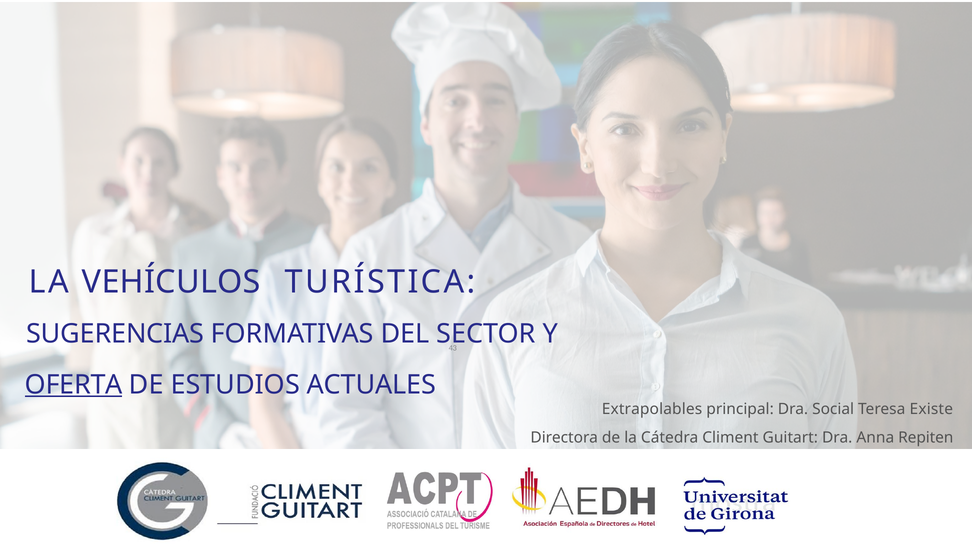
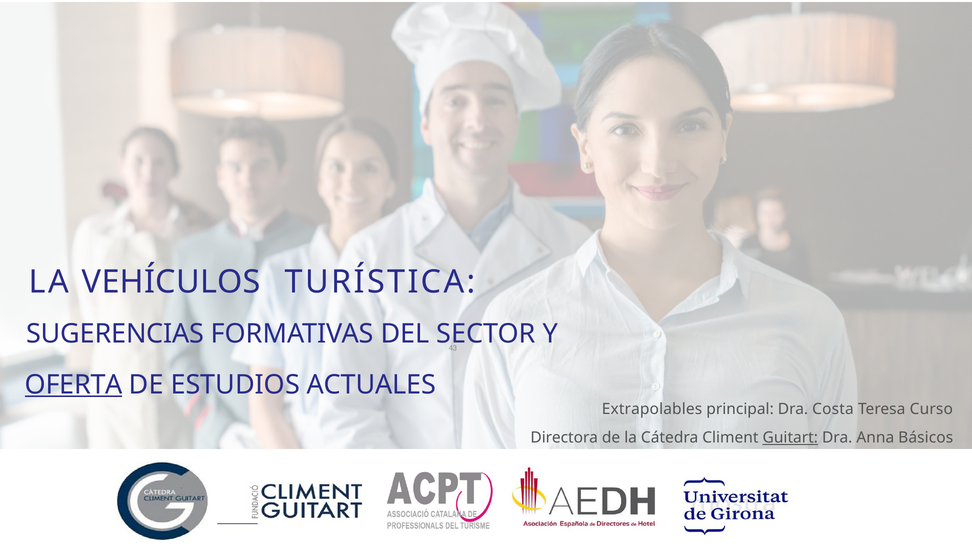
Social: Social -> Costa
Existe: Existe -> Curso
Guitart underline: none -> present
Repiten: Repiten -> Básicos
